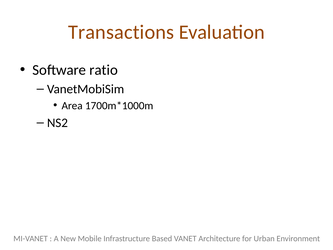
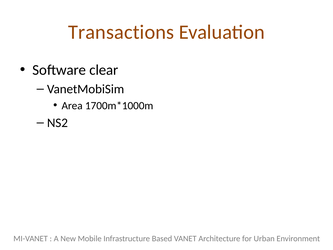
ratio: ratio -> clear
